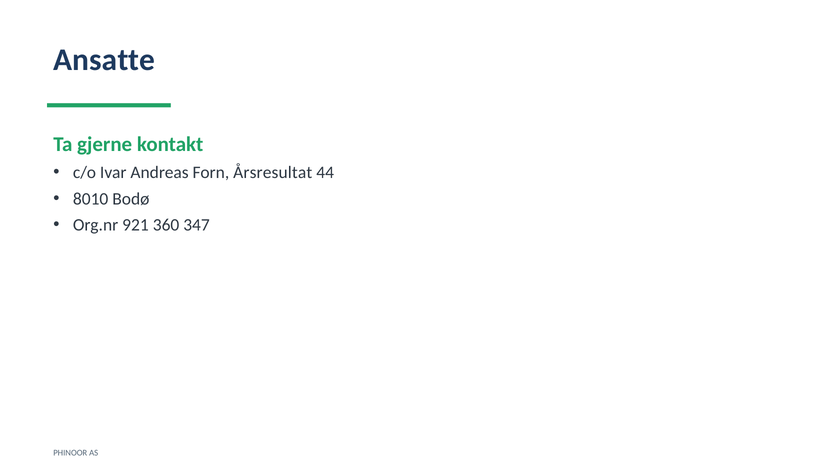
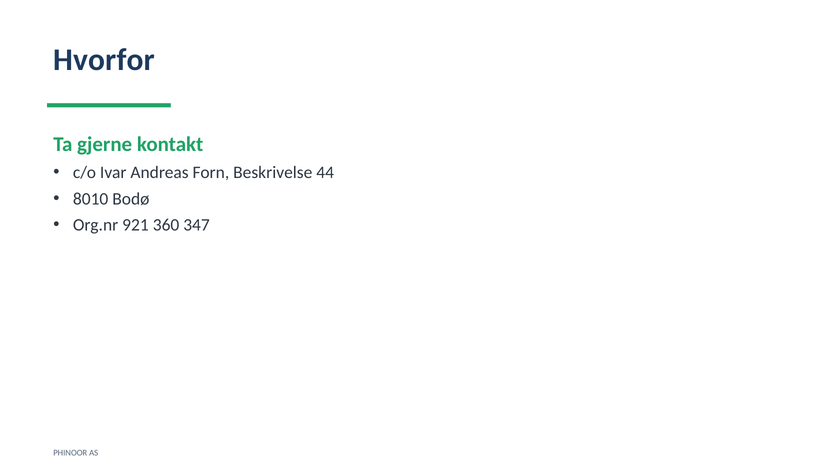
Ansatte: Ansatte -> Hvorfor
Årsresultat: Årsresultat -> Beskrivelse
